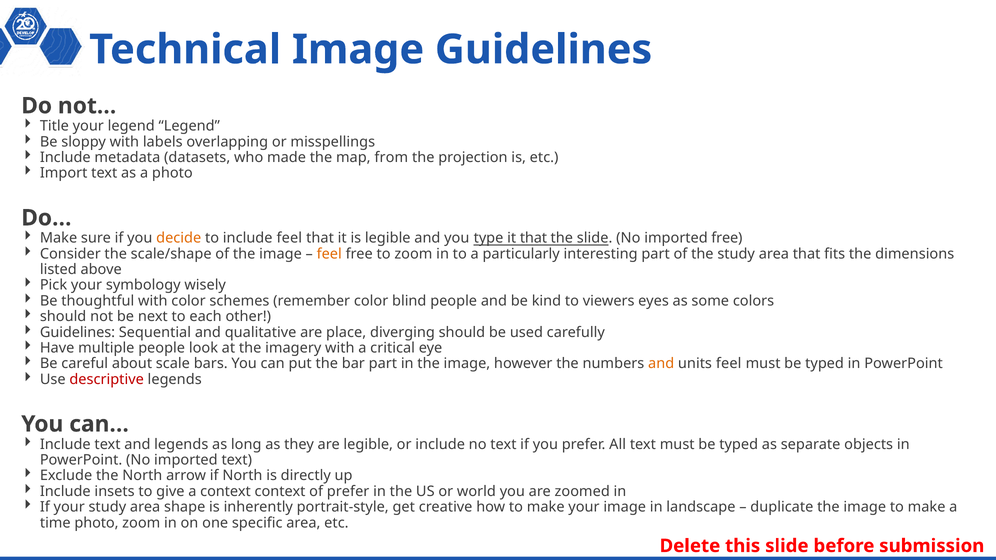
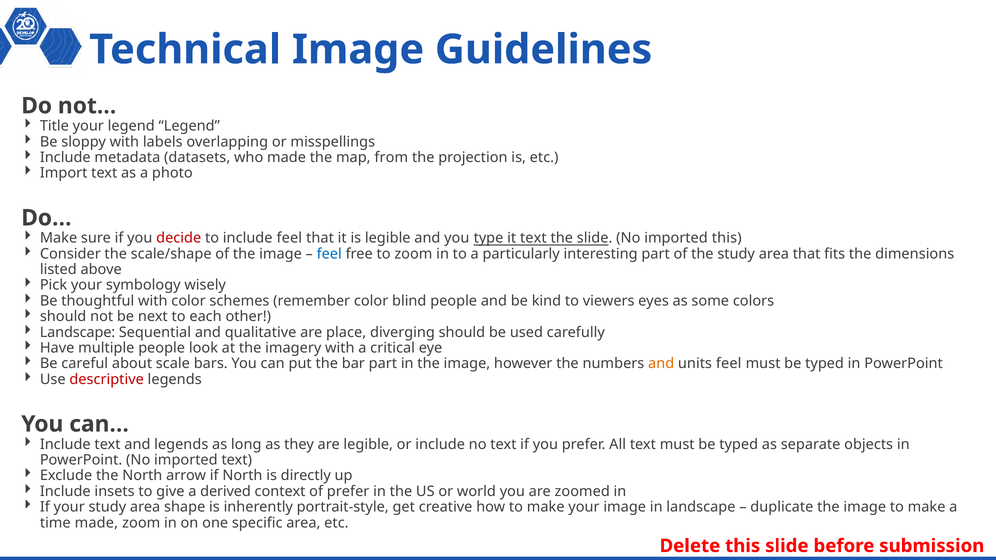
decide colour: orange -> red
it that: that -> text
imported free: free -> this
feel at (329, 254) colour: orange -> blue
Guidelines at (77, 332): Guidelines -> Landscape
a context: context -> derived
time photo: photo -> made
